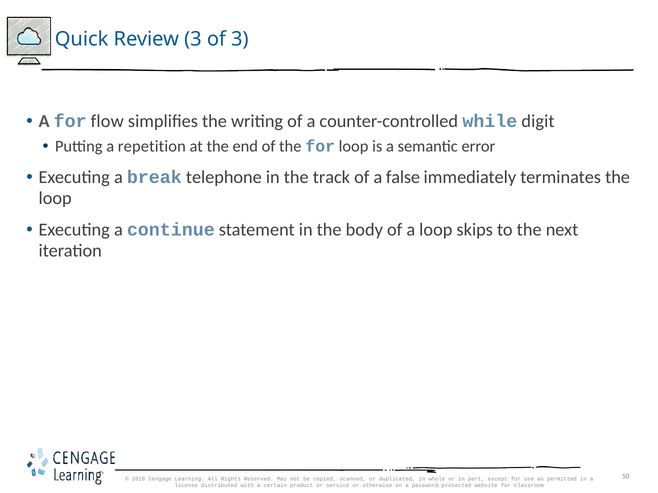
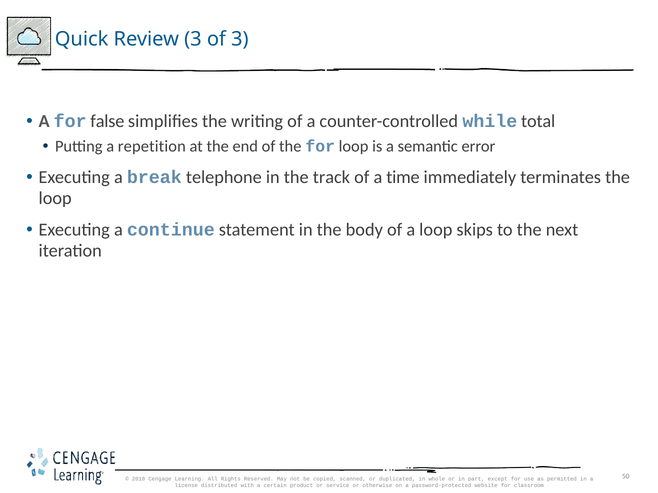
flow: flow -> false
digit: digit -> total
false: false -> time
